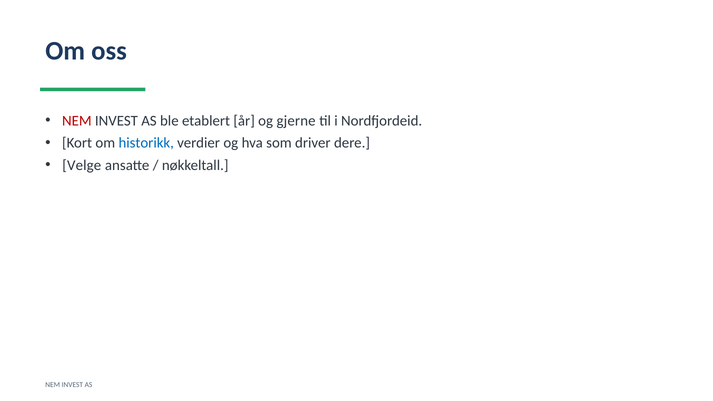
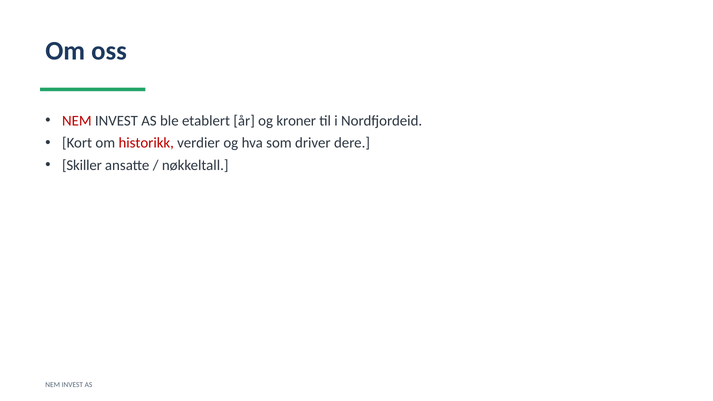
gjerne: gjerne -> kroner
historikk colour: blue -> red
Velge: Velge -> Skiller
